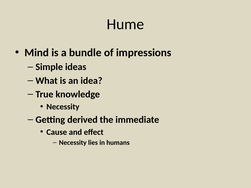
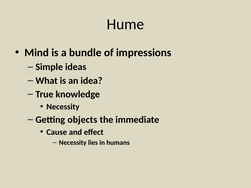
derived: derived -> objects
